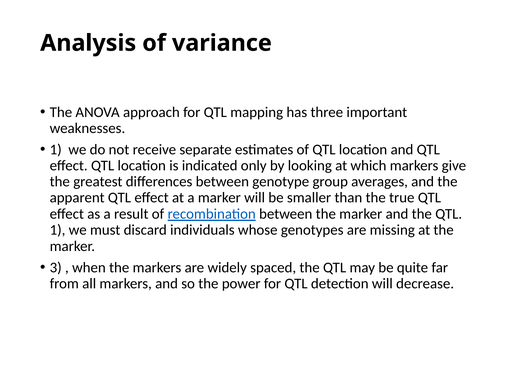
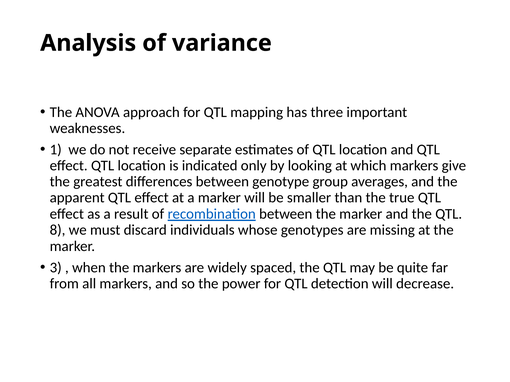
1 at (58, 230): 1 -> 8
